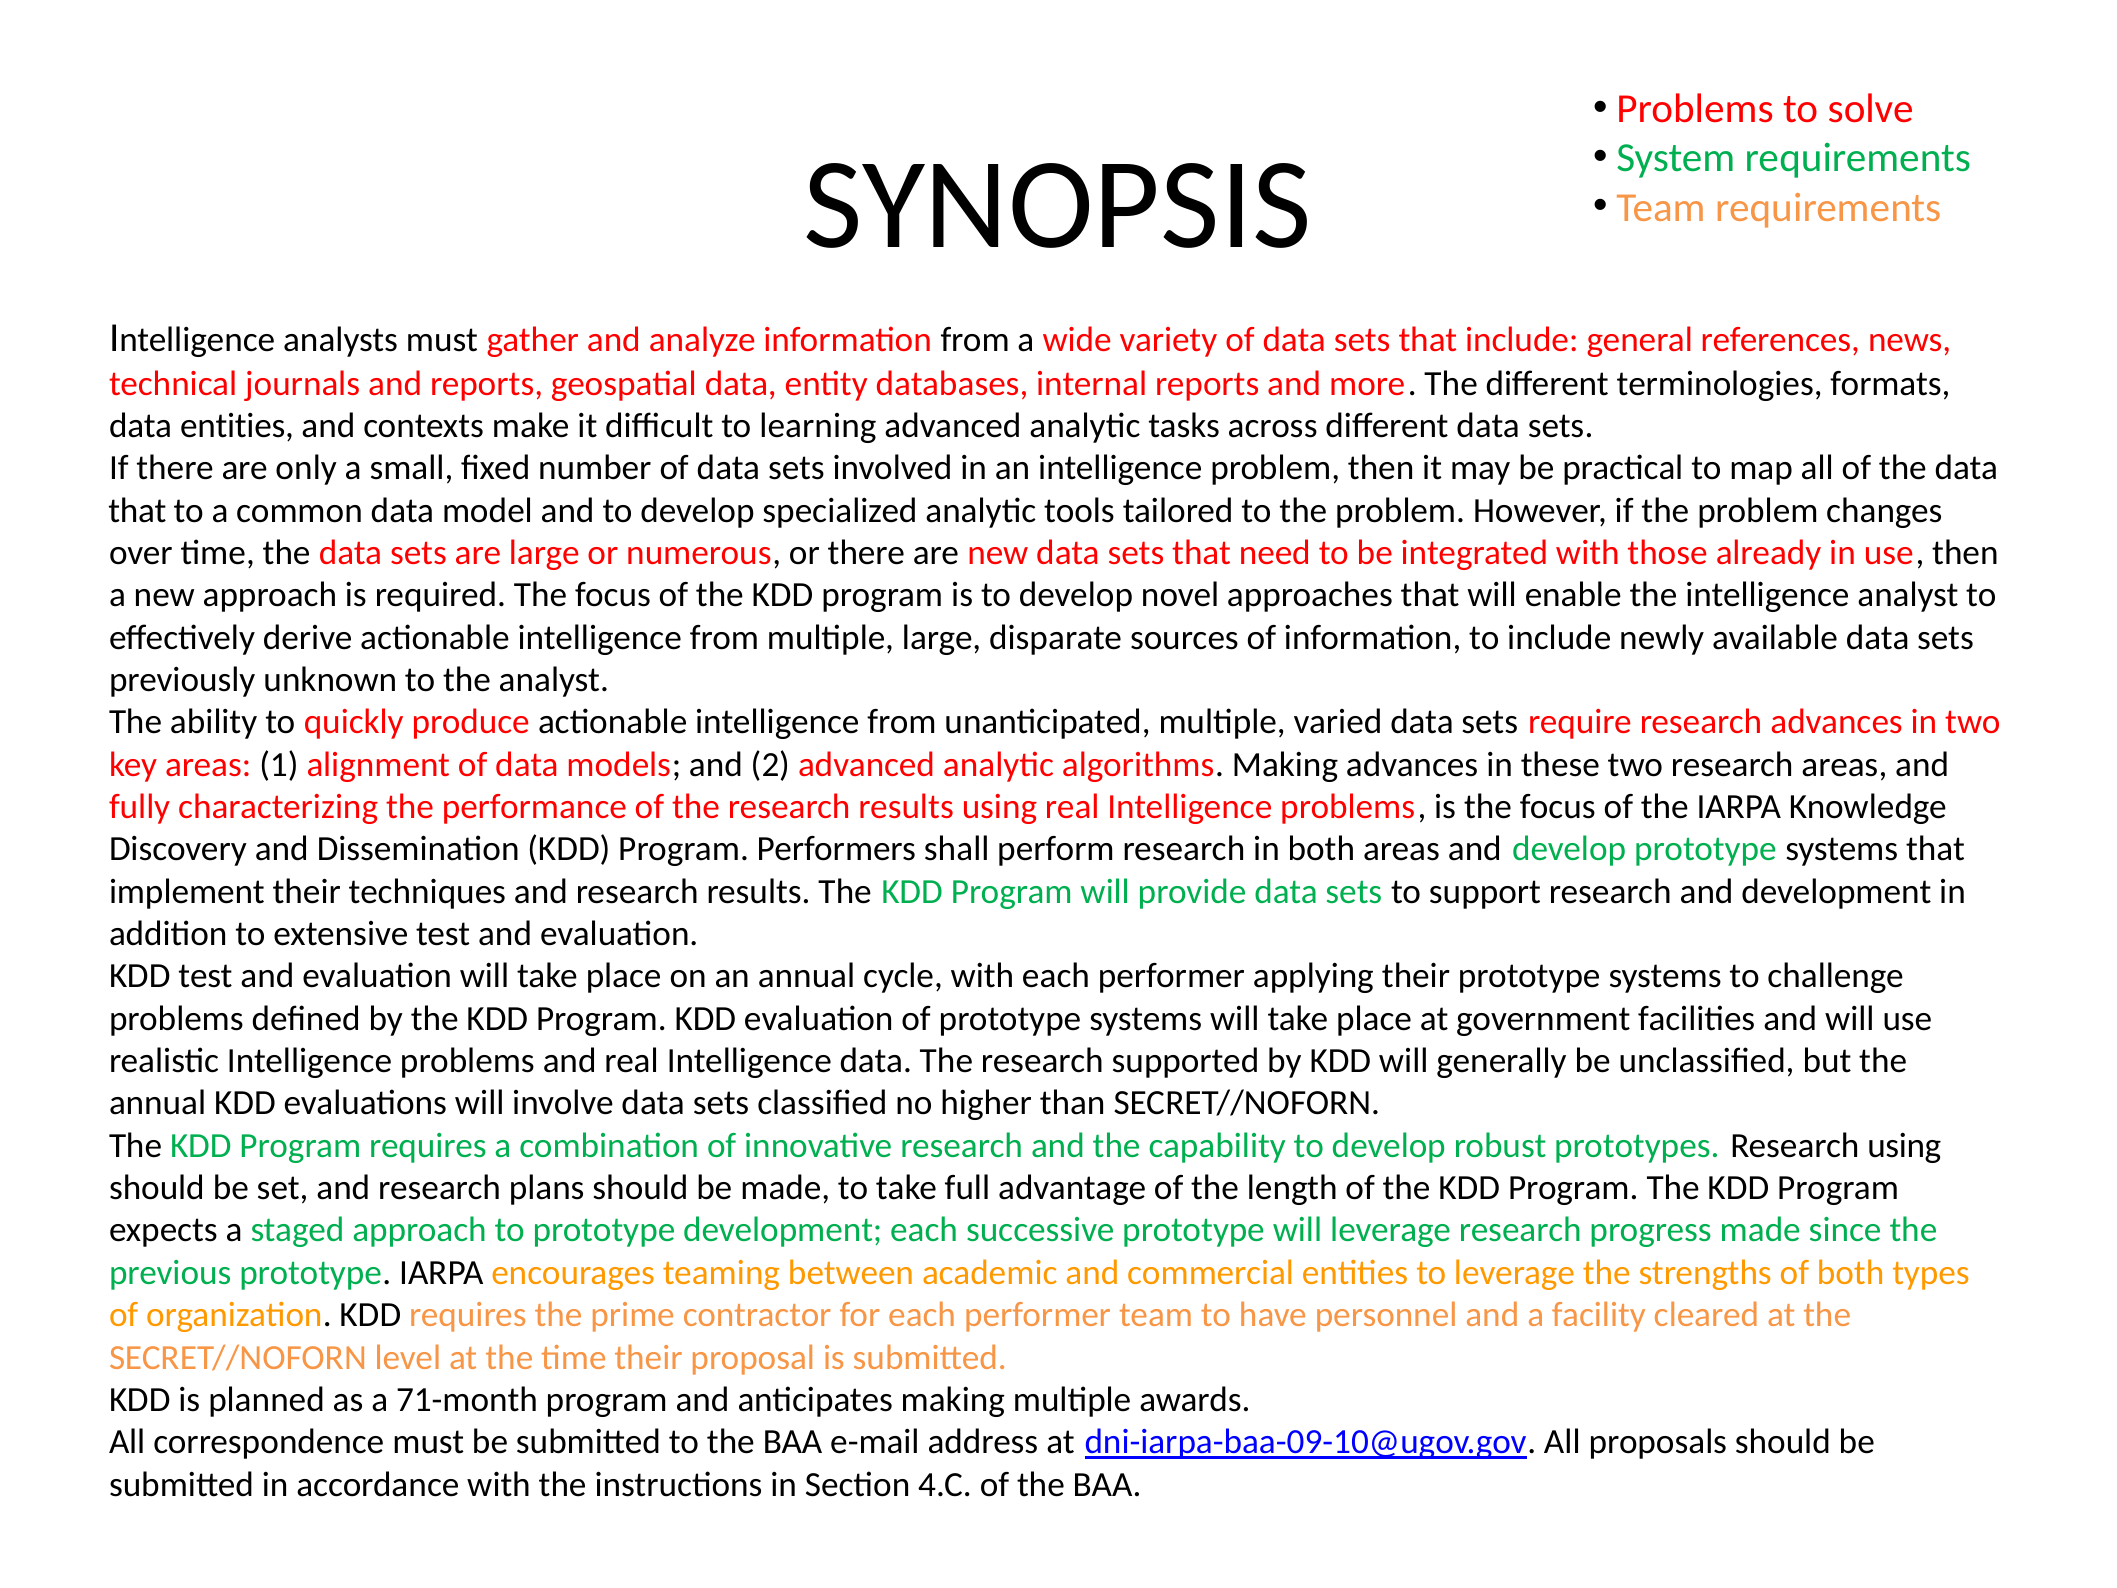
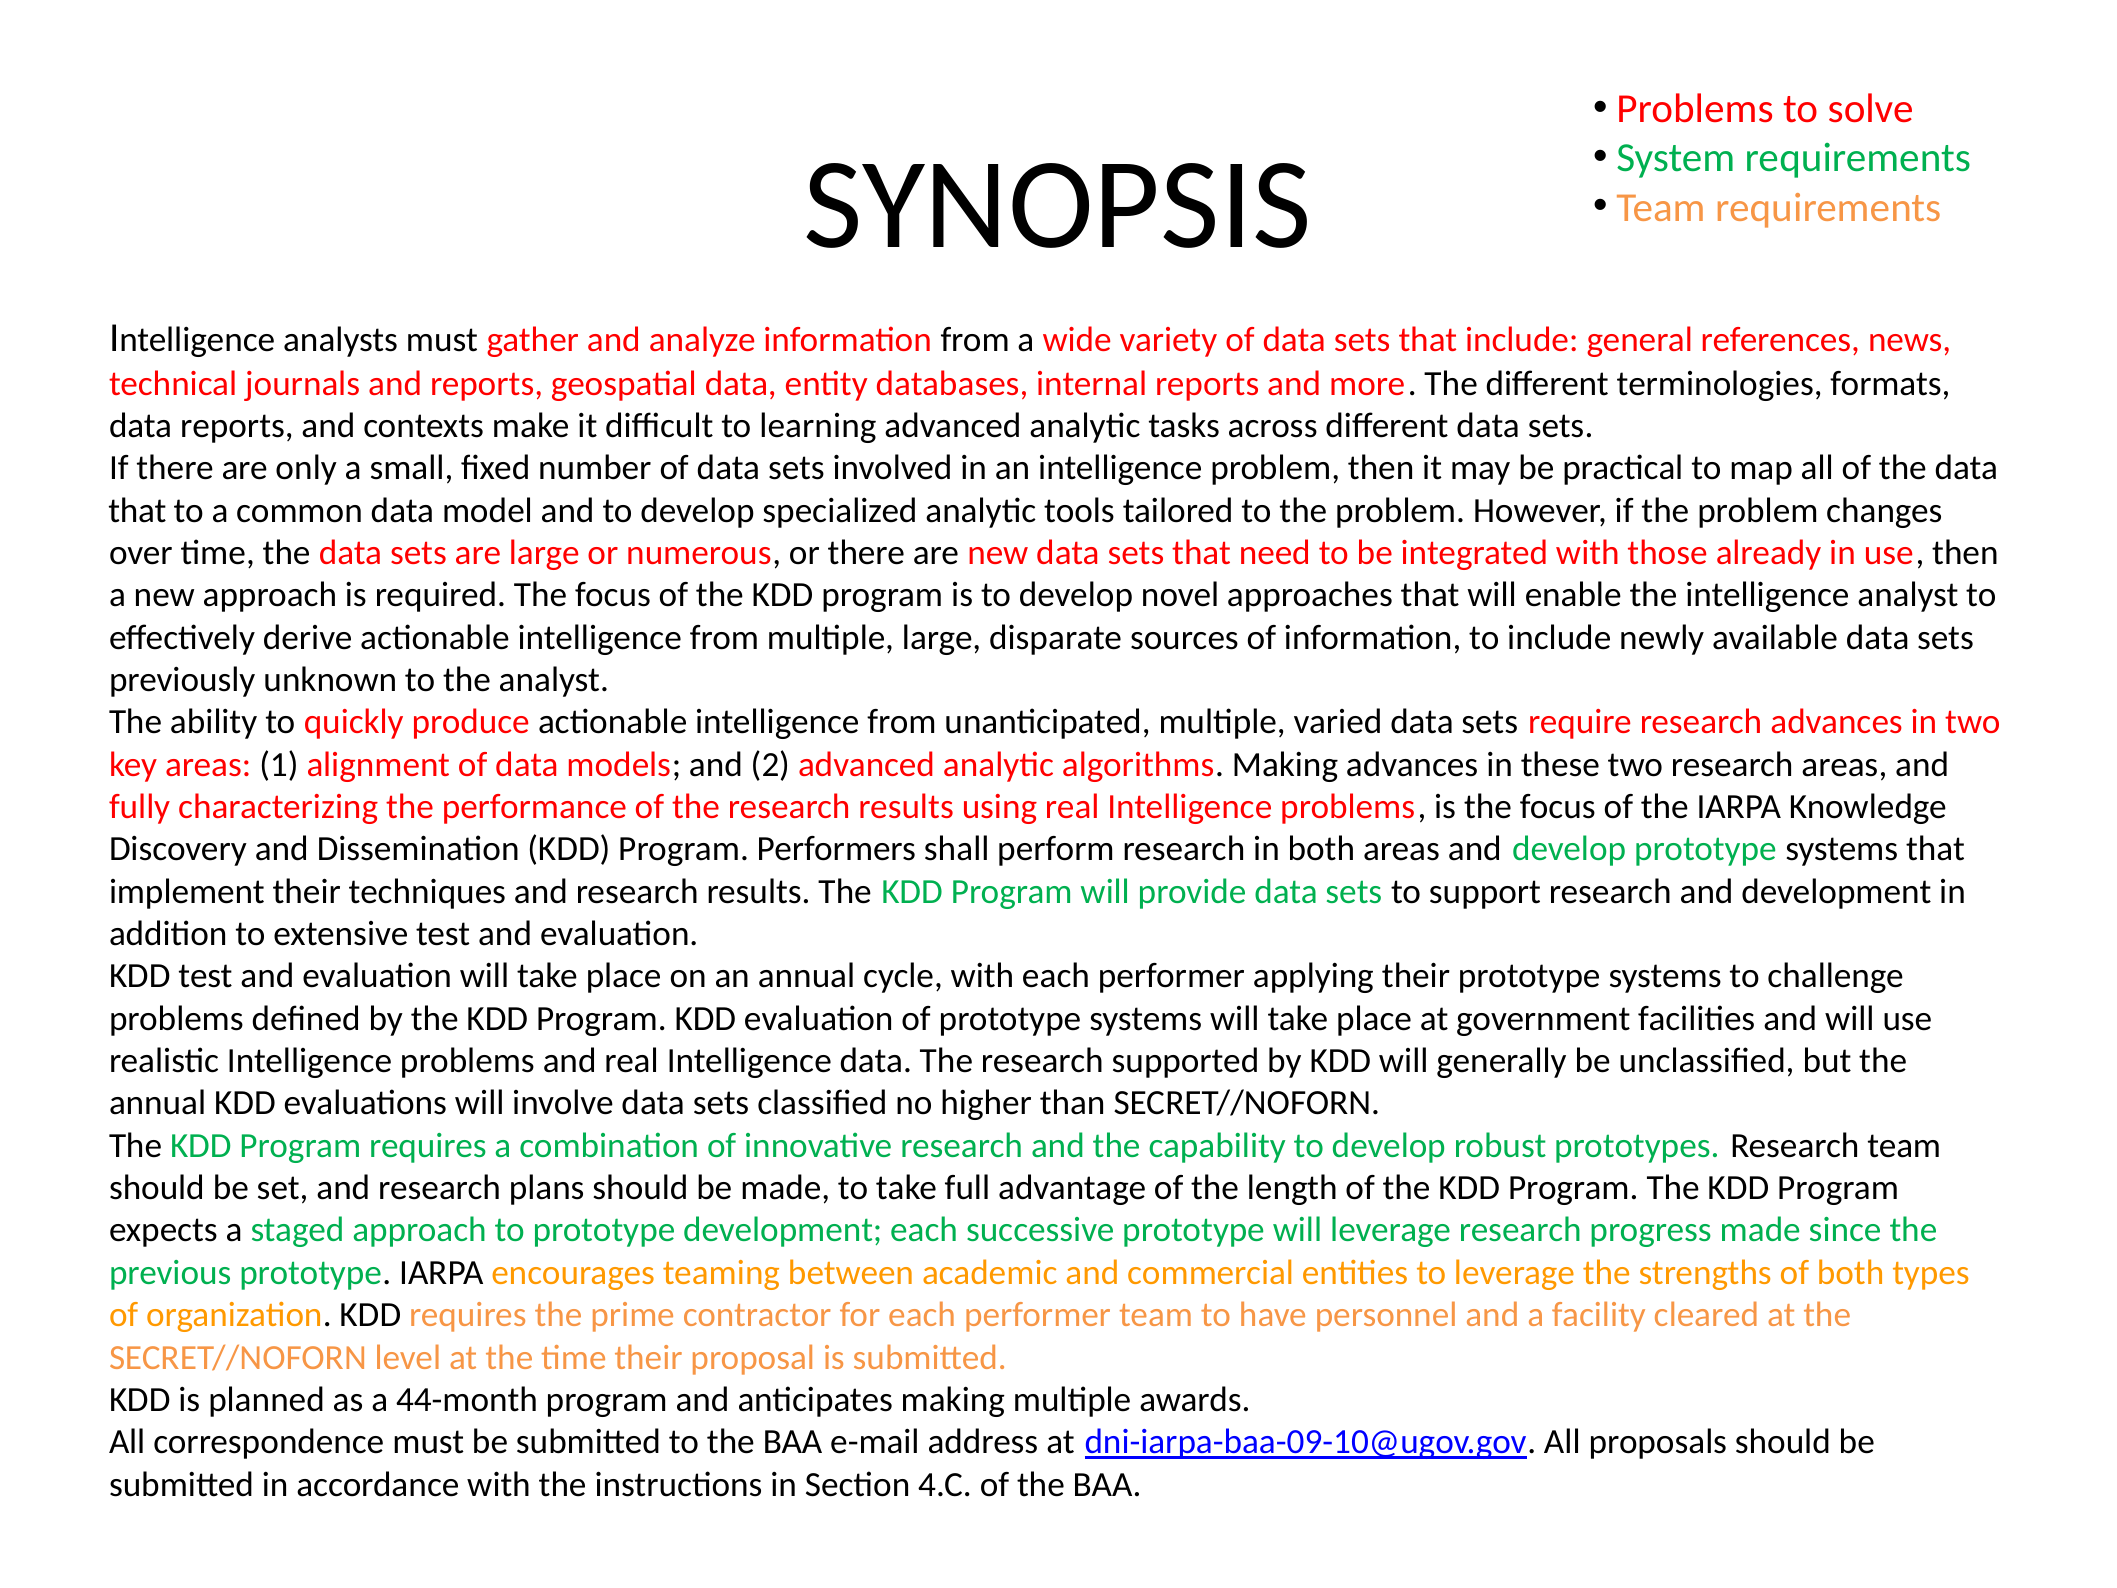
data entities: entities -> reports
Research using: using -> team
71-month: 71-month -> 44-month
